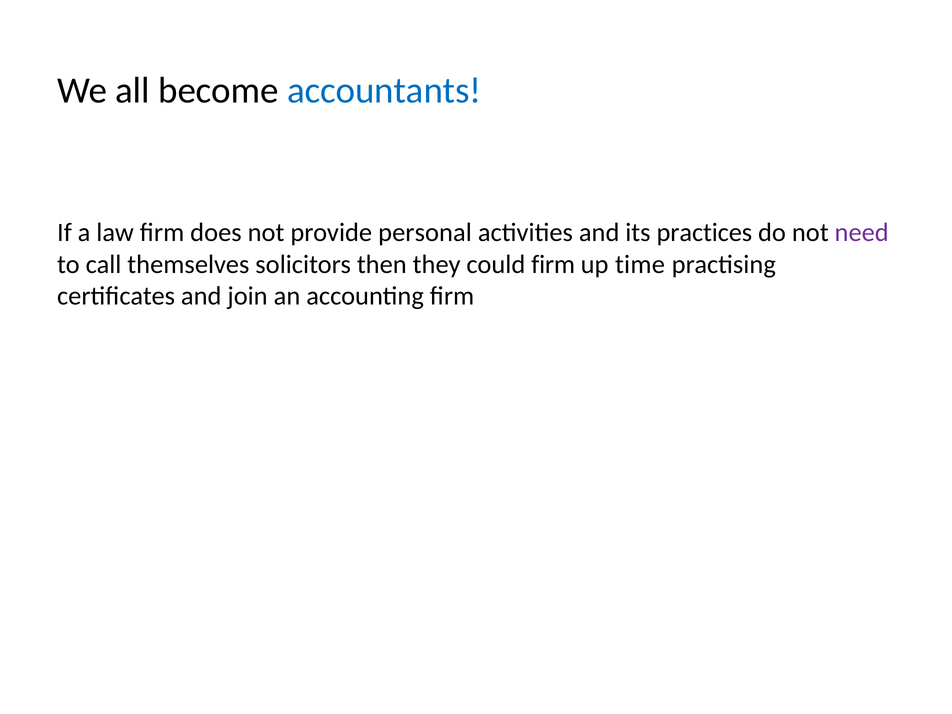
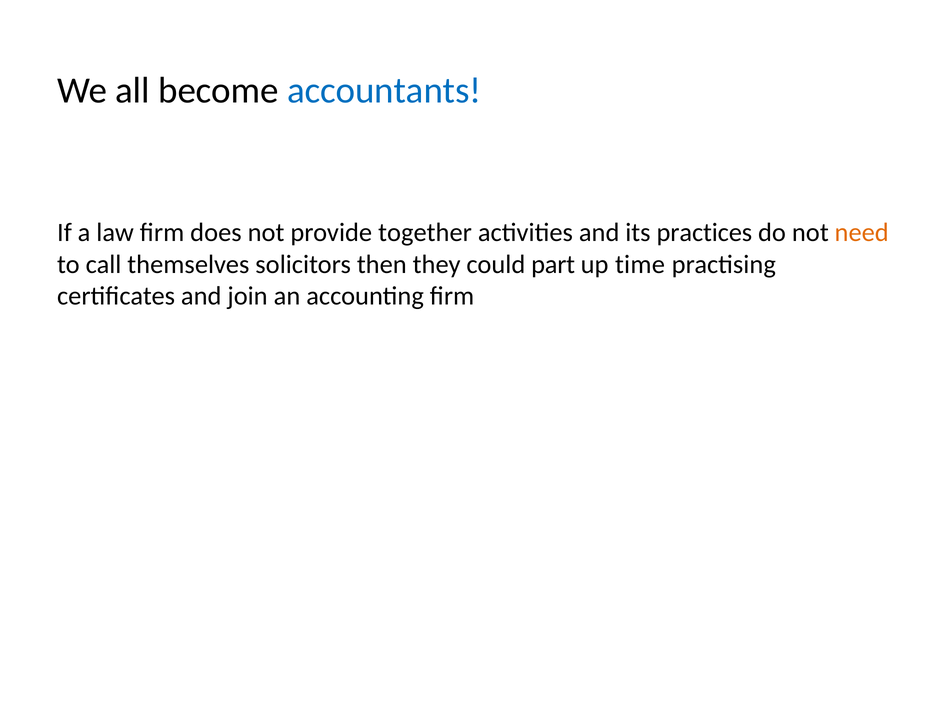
personal: personal -> together
need colour: purple -> orange
could firm: firm -> part
